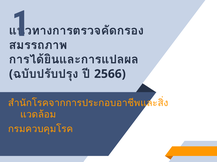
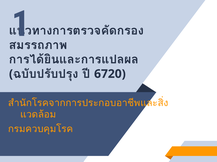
2566: 2566 -> 6720
